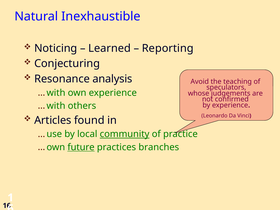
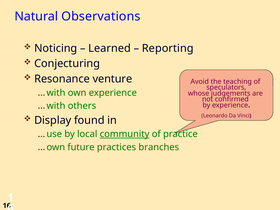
Inexhaustible: Inexhaustible -> Observations
analysis: analysis -> venture
Articles: Articles -> Display
future underline: present -> none
